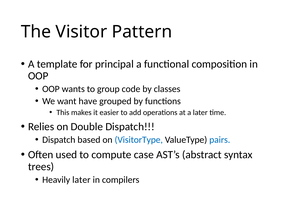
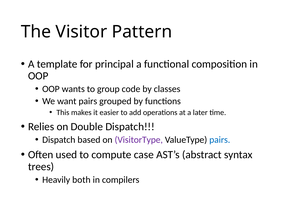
want have: have -> pairs
VisitorType colour: blue -> purple
Heavily later: later -> both
